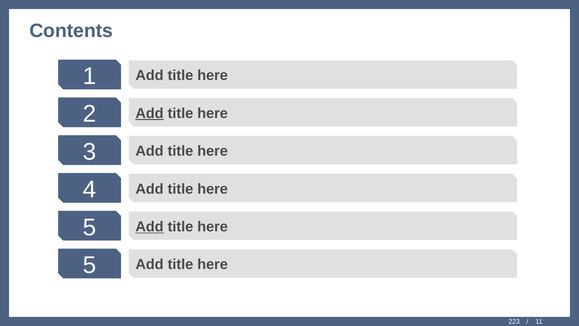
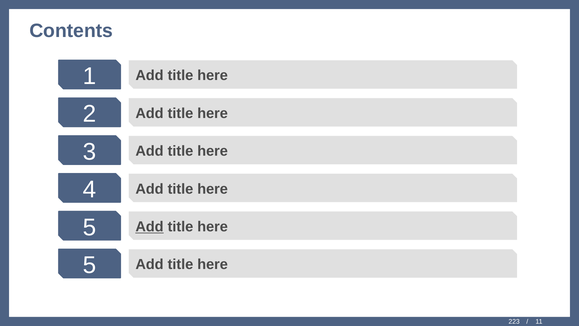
Add at (150, 113) underline: present -> none
